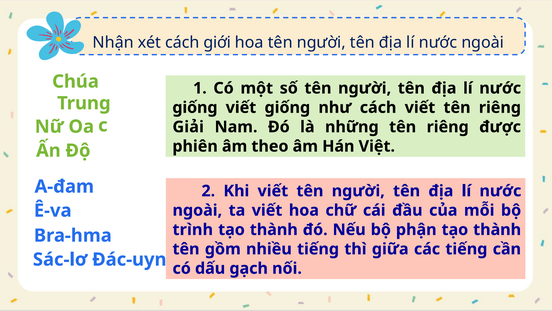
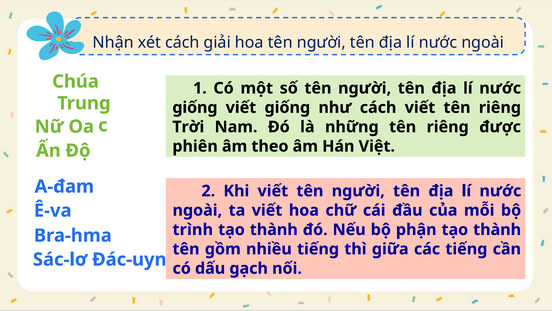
giới: giới -> giải
Giải at (188, 127): Giải -> Trời
